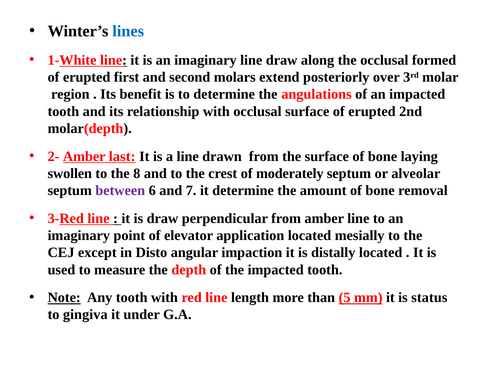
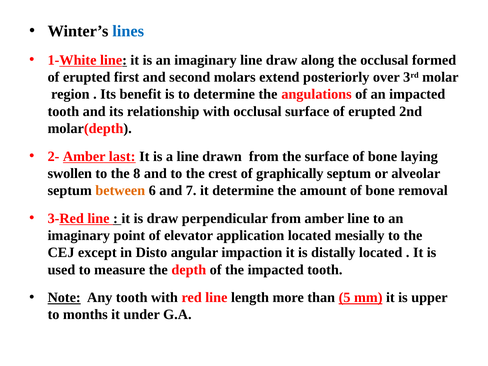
moderately: moderately -> graphically
between colour: purple -> orange
status: status -> upper
gingiva: gingiva -> months
